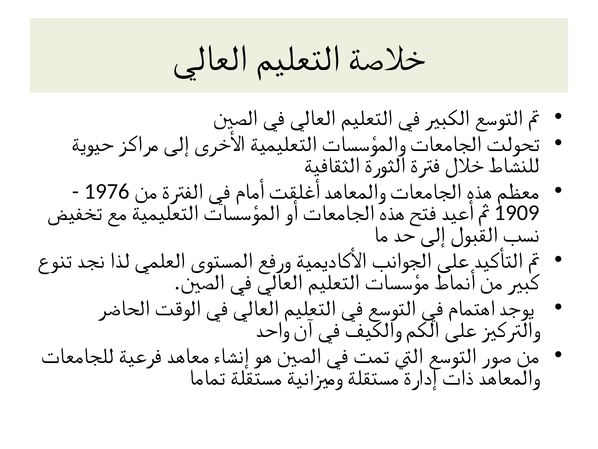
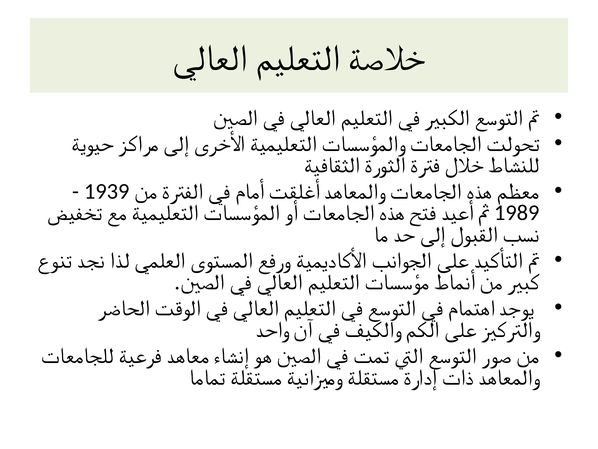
1976: 1976 -> 1939
1909: 1909 -> 1989
